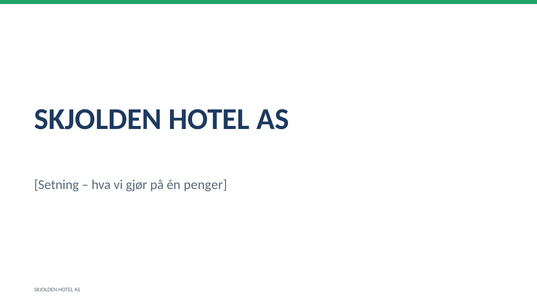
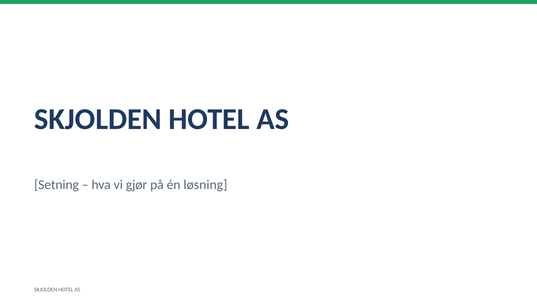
penger: penger -> løsning
